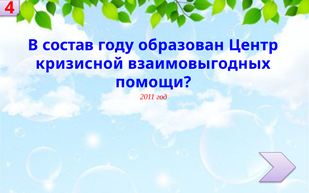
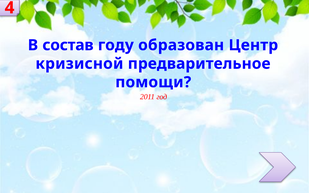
взаимовыгодных: взаимовыгодных -> предварительное
